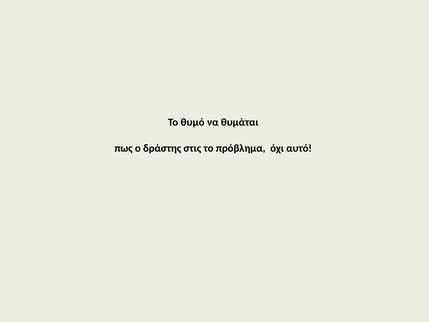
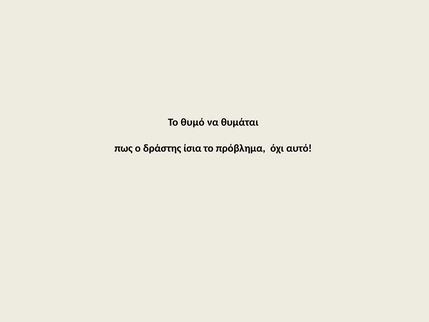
στις: στις -> ίσια
